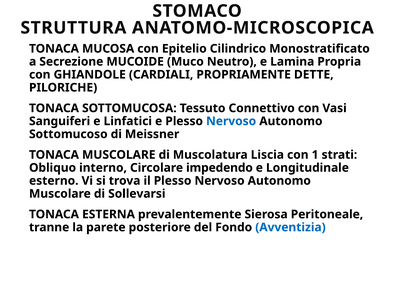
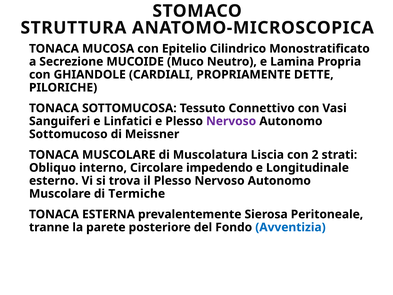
Nervoso at (231, 121) colour: blue -> purple
1: 1 -> 2
Sollevarsi: Sollevarsi -> Termiche
